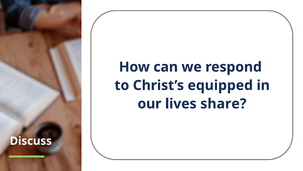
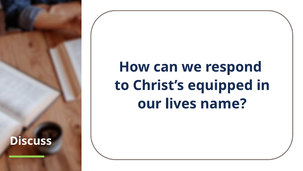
share: share -> name
